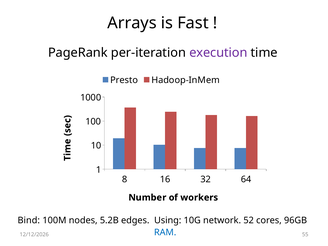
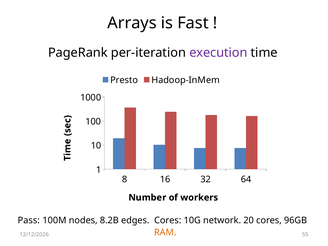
Bind: Bind -> Pass
5.2B: 5.2B -> 8.2B
edges Using: Using -> Cores
52: 52 -> 20
RAM colour: blue -> orange
